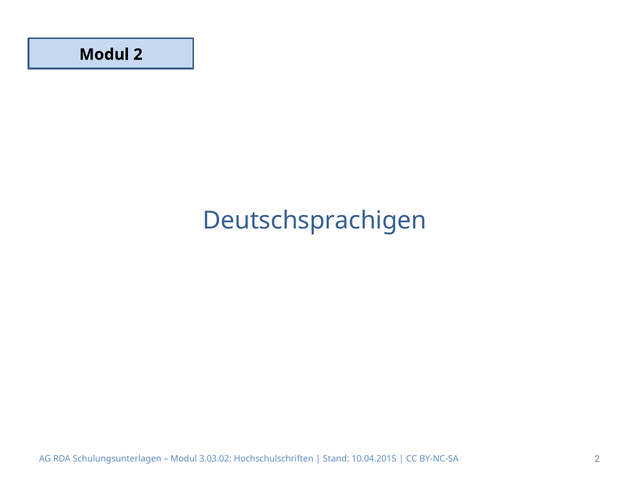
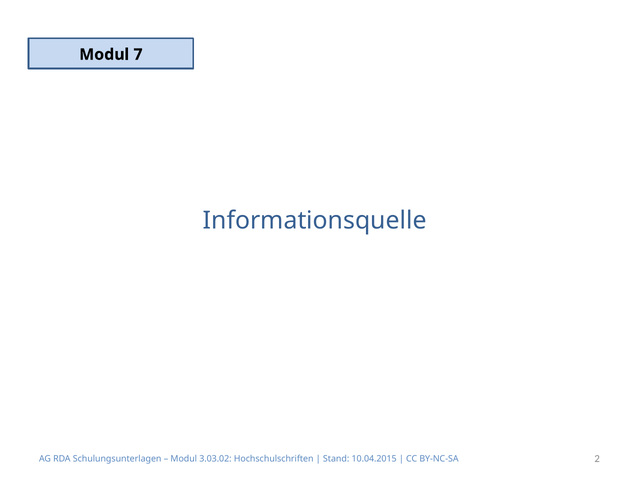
Modul 2: 2 -> 7
Deutschsprachigen: Deutschsprachigen -> Informationsquelle
